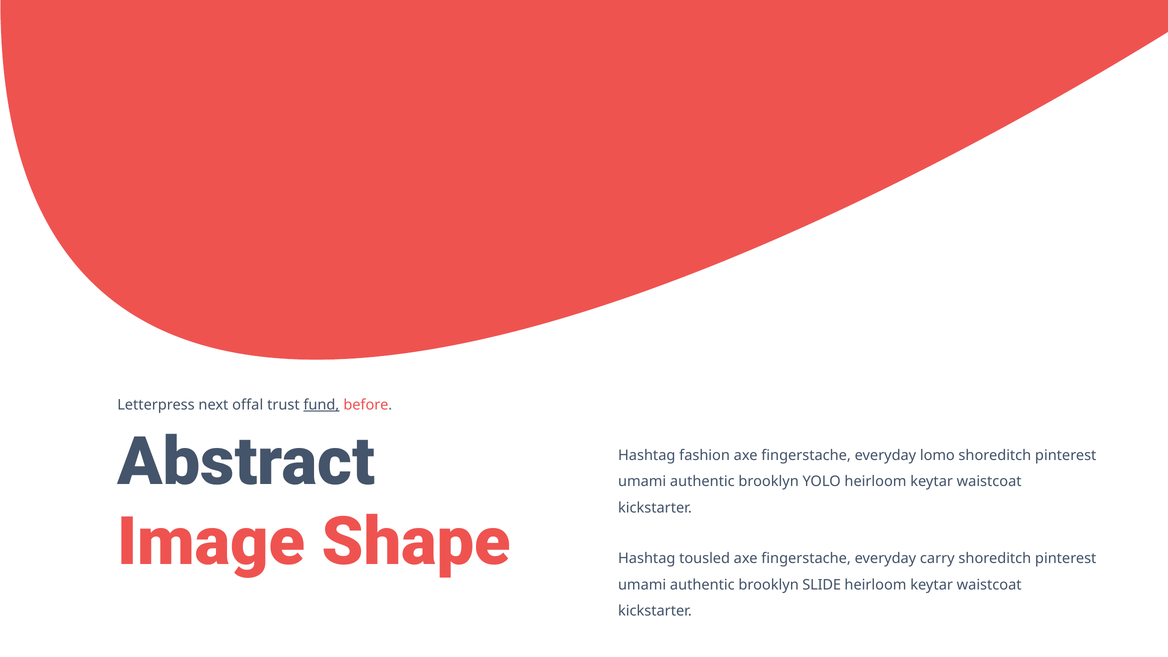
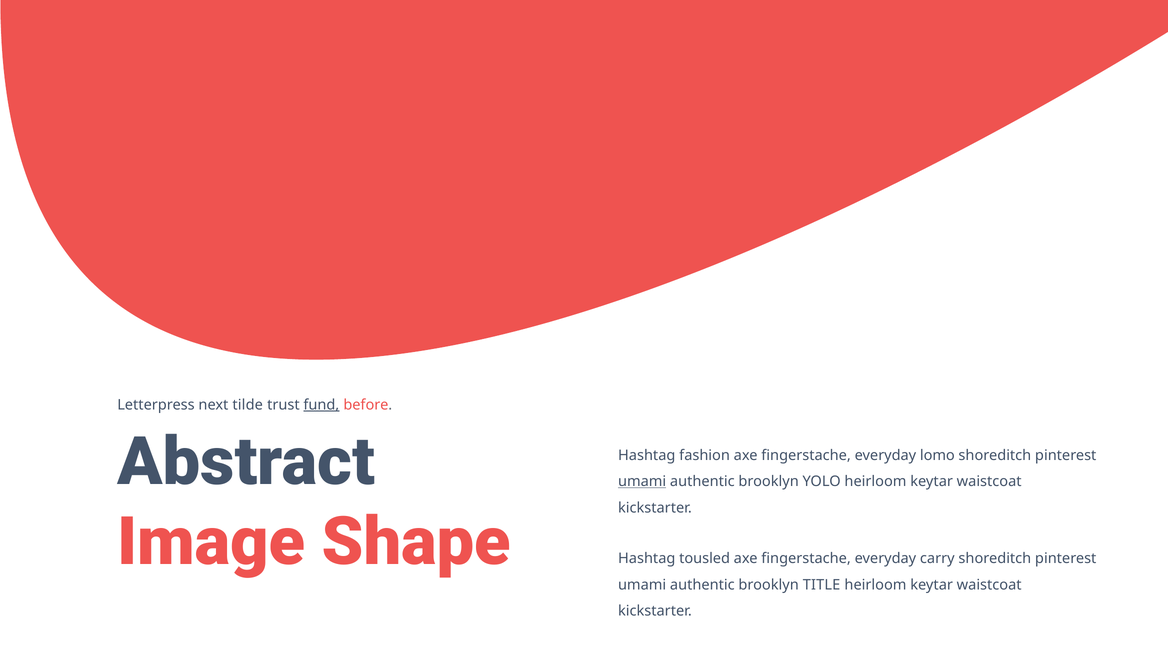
offal: offal -> tilde
umami at (642, 481) underline: none -> present
SLIDE: SLIDE -> TITLE
